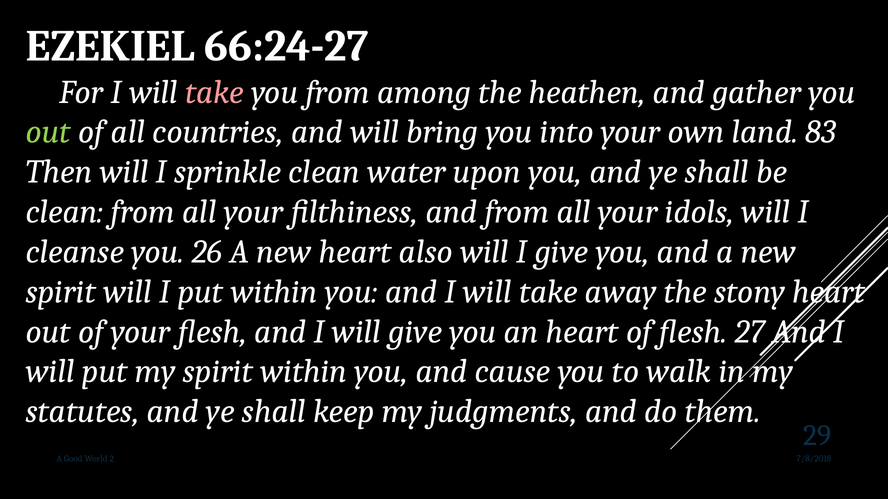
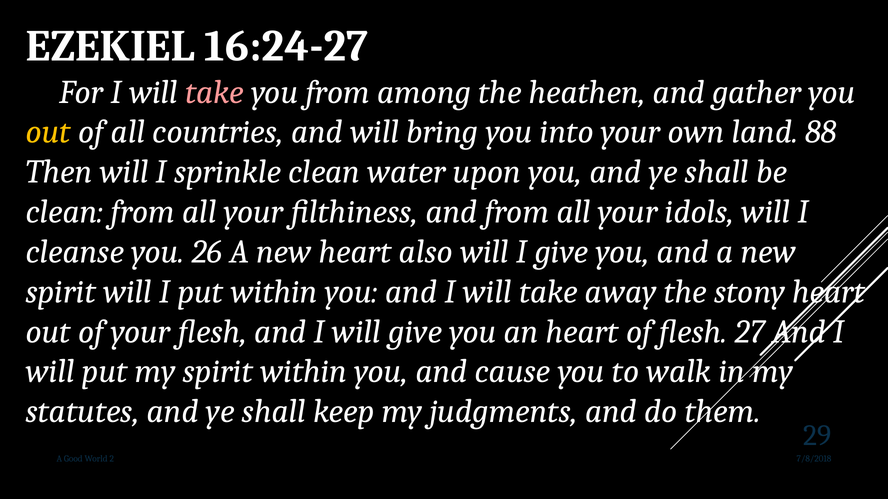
66:24-27: 66:24-27 -> 16:24-27
out at (48, 132) colour: light green -> yellow
83: 83 -> 88
